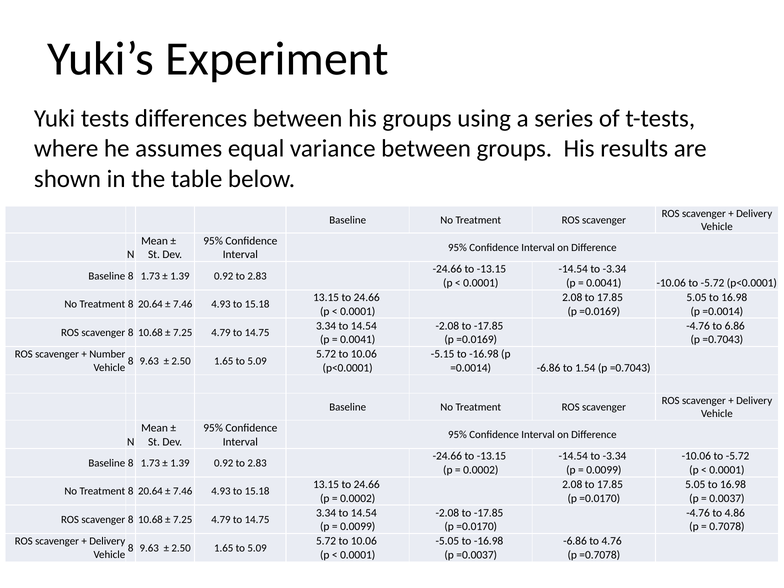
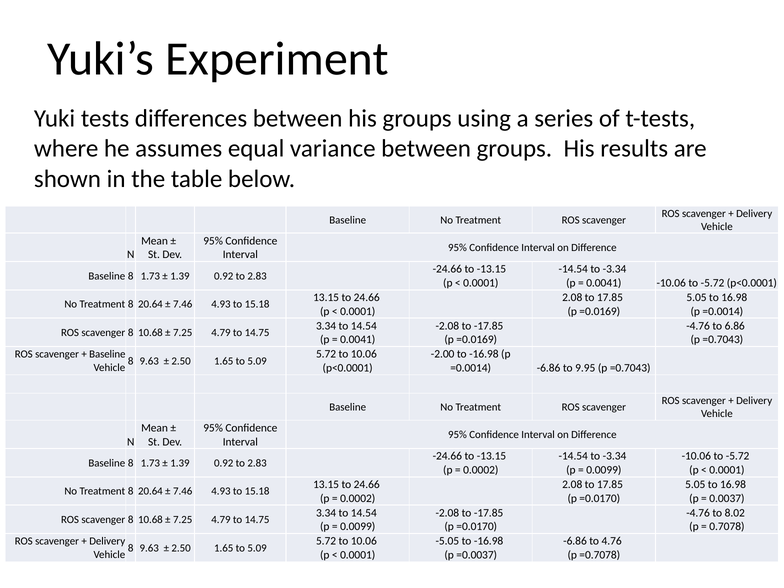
-5.15: -5.15 -> -2.00
Number at (107, 354): Number -> Baseline
1.54: 1.54 -> 9.95
4.86: 4.86 -> 8.02
